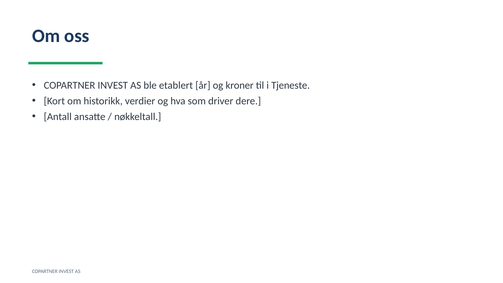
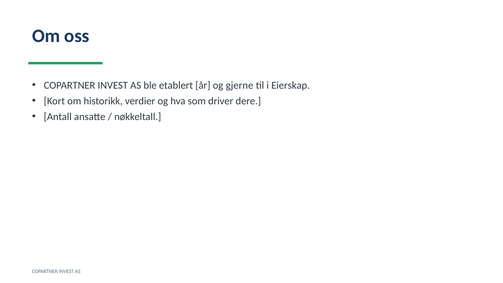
kroner: kroner -> gjerne
Tjeneste: Tjeneste -> Eierskap
